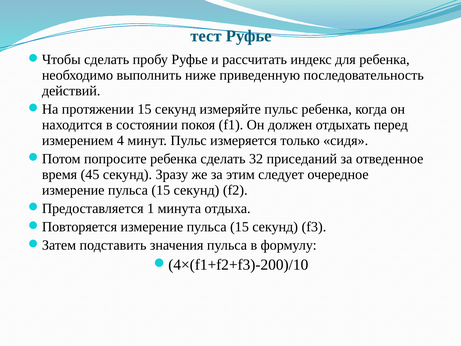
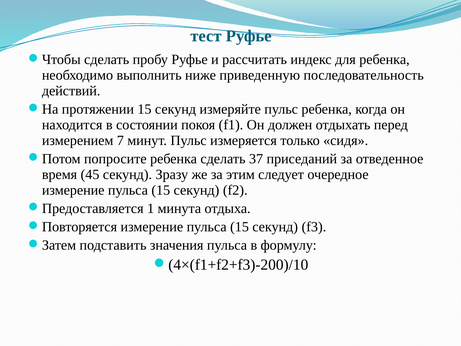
4: 4 -> 7
32: 32 -> 37
